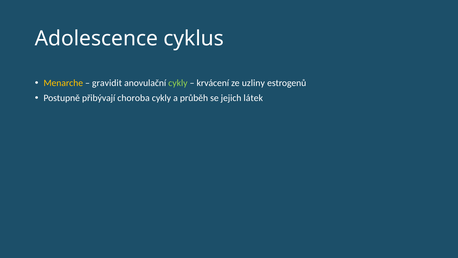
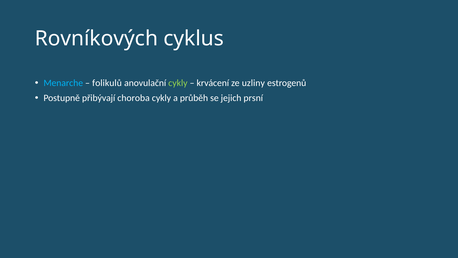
Adolescence: Adolescence -> Rovníkových
Menarche colour: yellow -> light blue
gravidit: gravidit -> folikulů
látek: látek -> prsní
